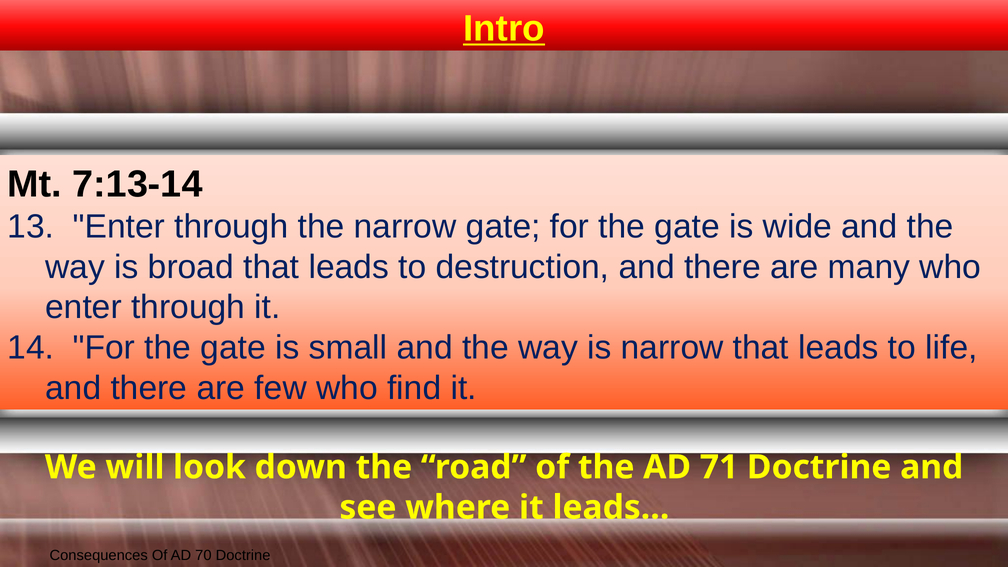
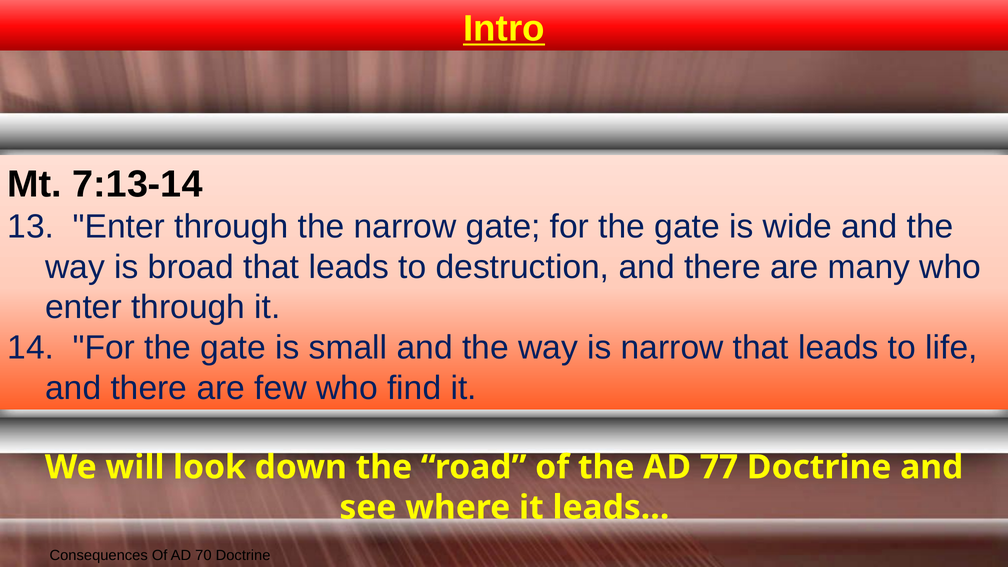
71: 71 -> 77
